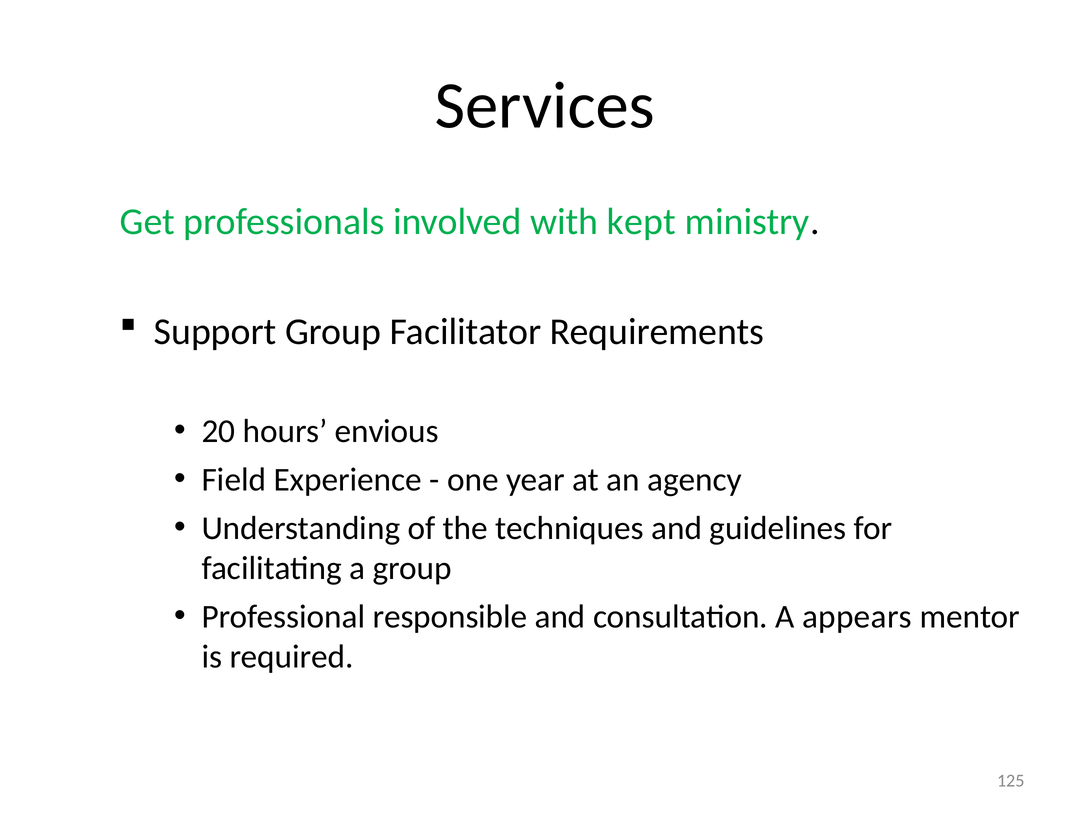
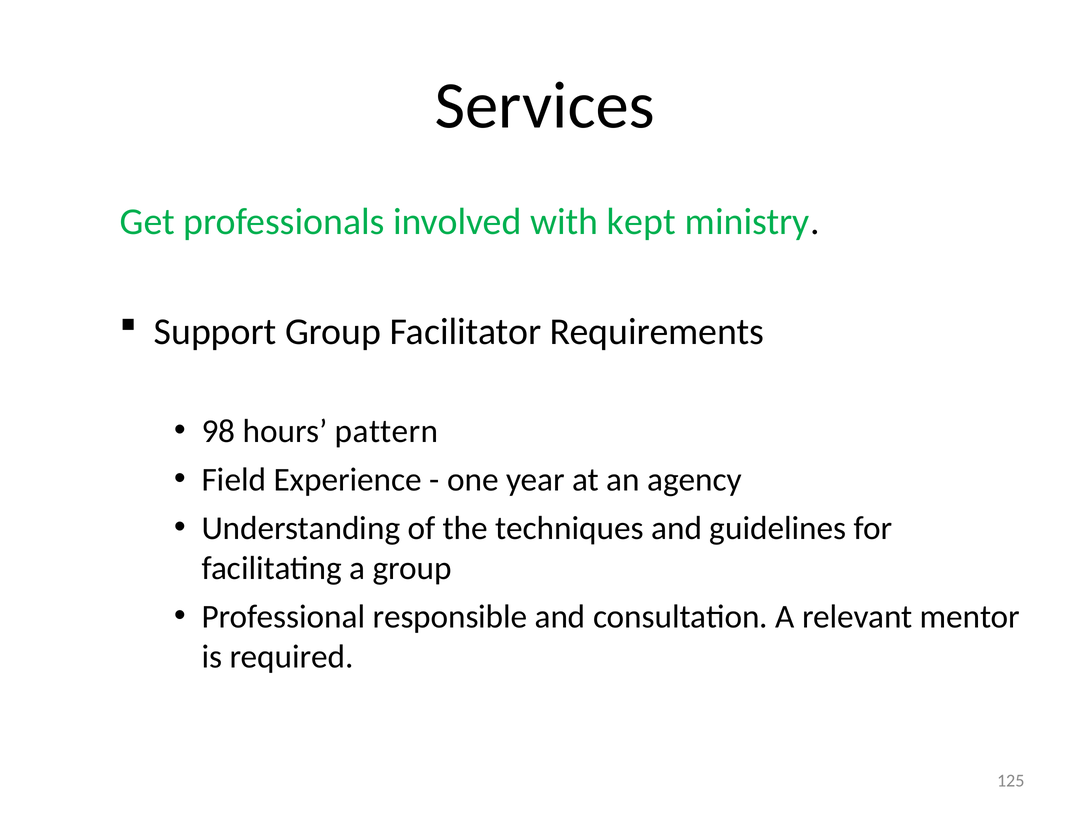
20: 20 -> 98
envious: envious -> pattern
appears: appears -> relevant
